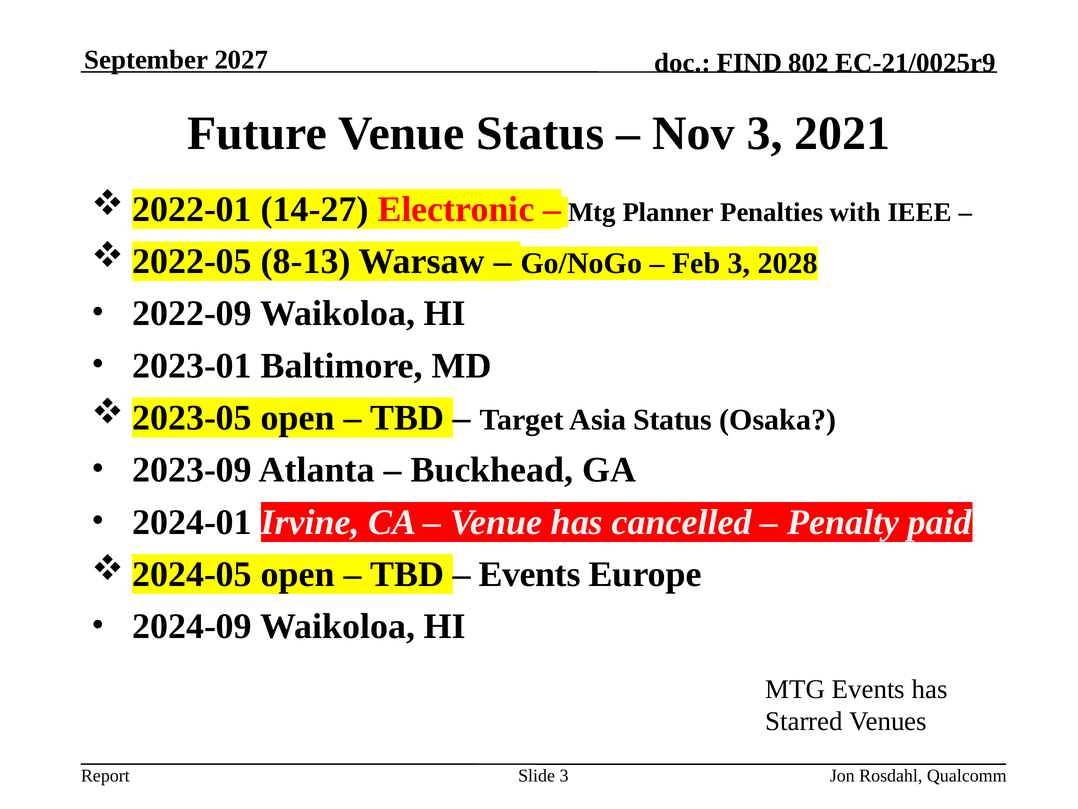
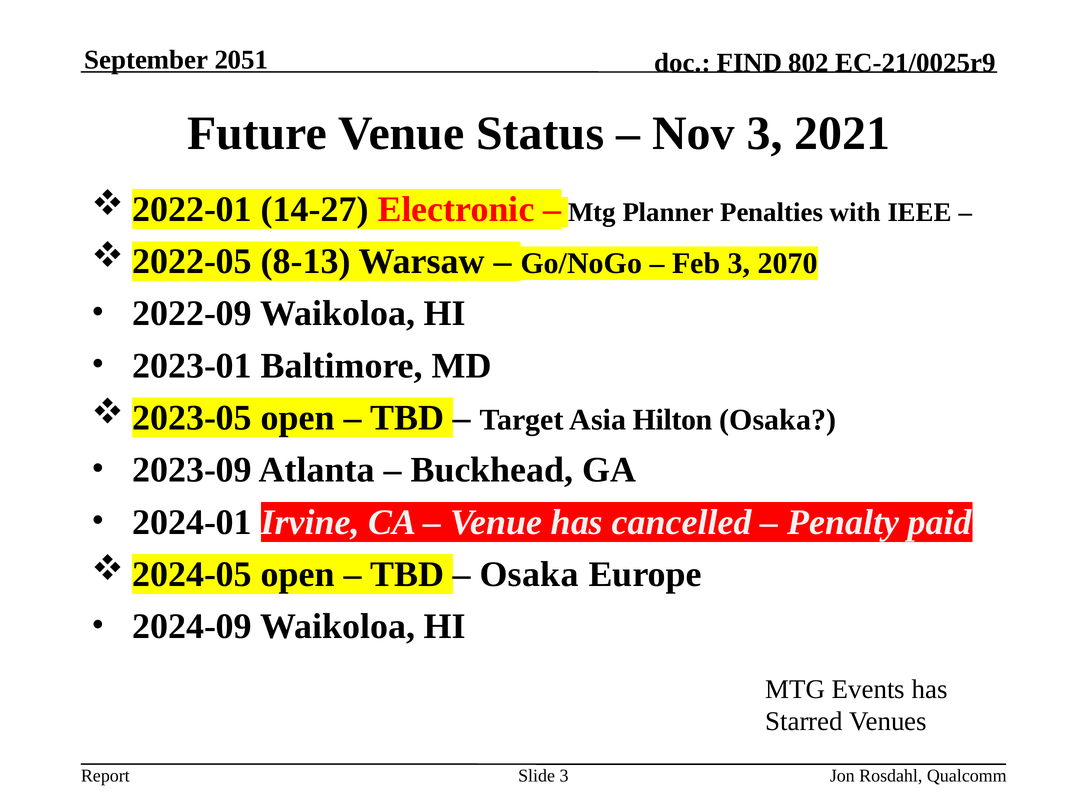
2027: 2027 -> 2051
2028: 2028 -> 2070
Asia Status: Status -> Hilton
Events at (530, 574): Events -> Osaka
